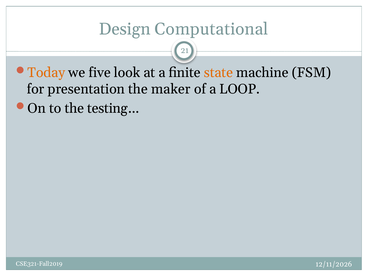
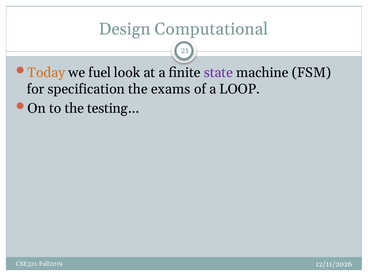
five: five -> fuel
state colour: orange -> purple
presentation: presentation -> specification
maker: maker -> exams
